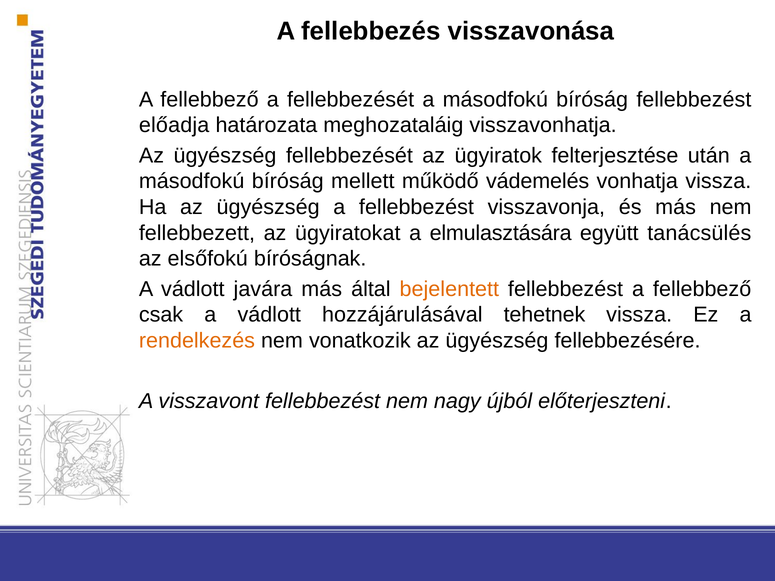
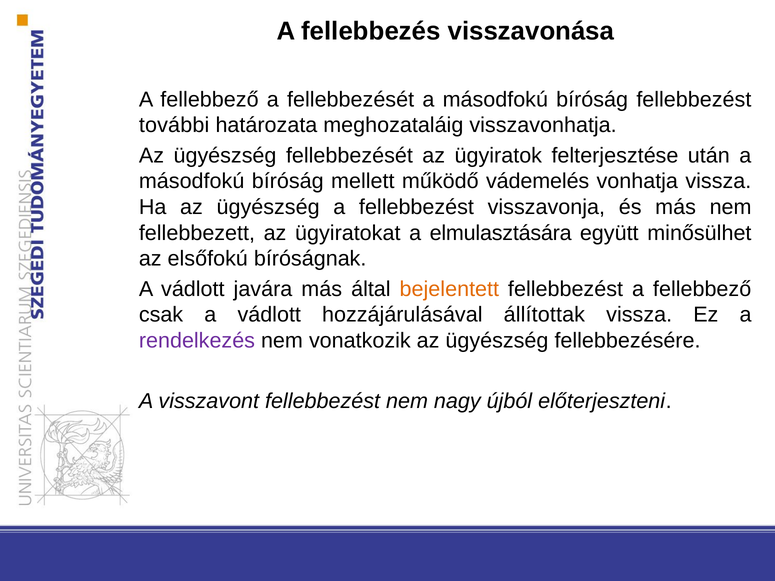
előadja: előadja -> további
tanácsülés: tanácsülés -> minősülhet
tehetnek: tehetnek -> állítottak
rendelkezés colour: orange -> purple
